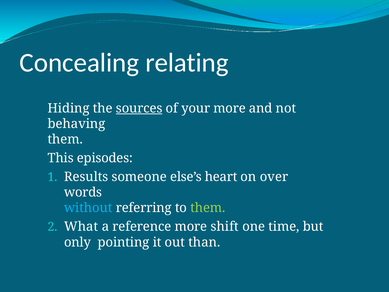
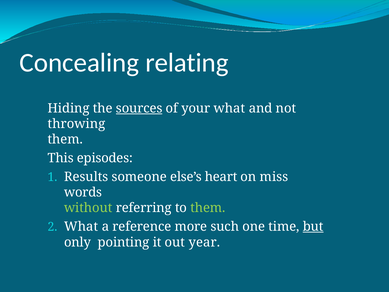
your more: more -> what
behaving: behaving -> throwing
over: over -> miss
without colour: light blue -> light green
shift: shift -> such
but underline: none -> present
than: than -> year
